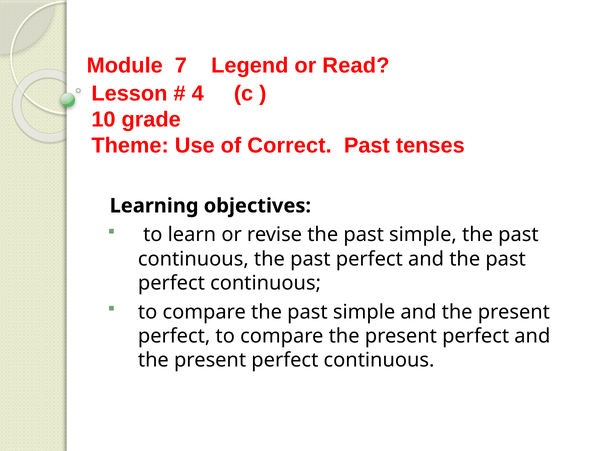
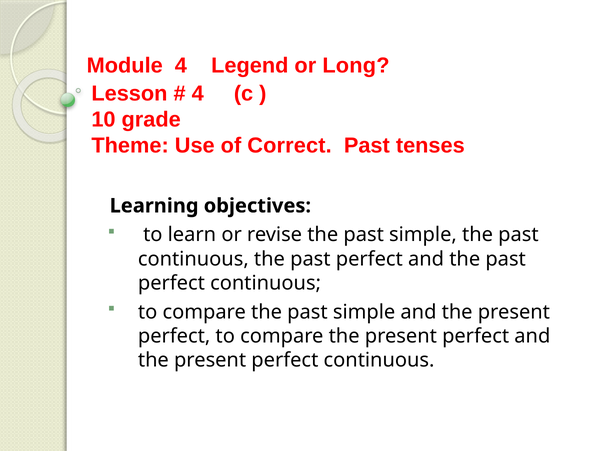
Module 7: 7 -> 4
Read: Read -> Long
